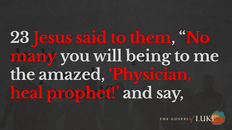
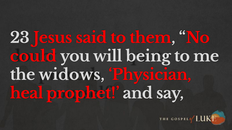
many: many -> could
amazed: amazed -> widows
